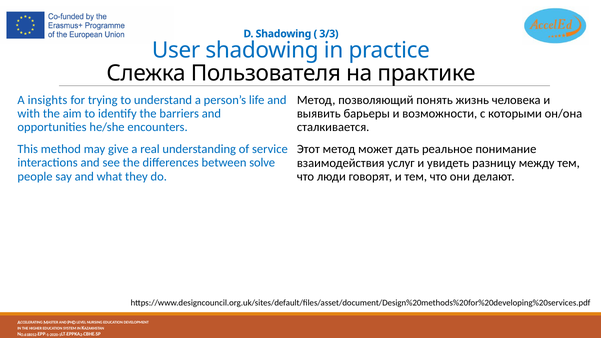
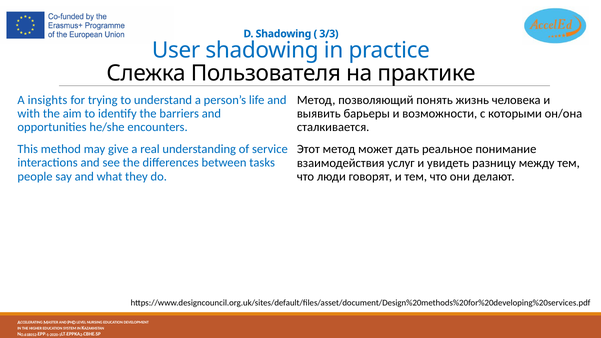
solve: solve -> tasks
